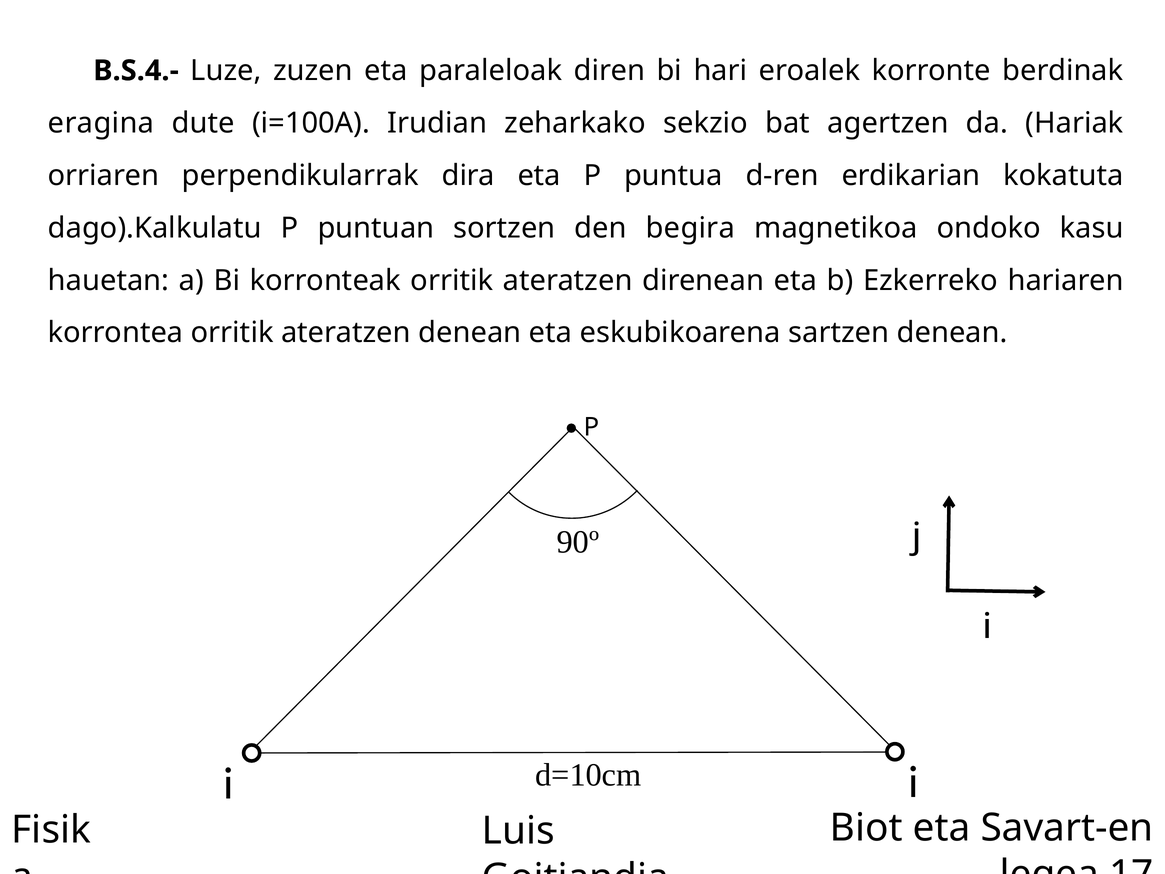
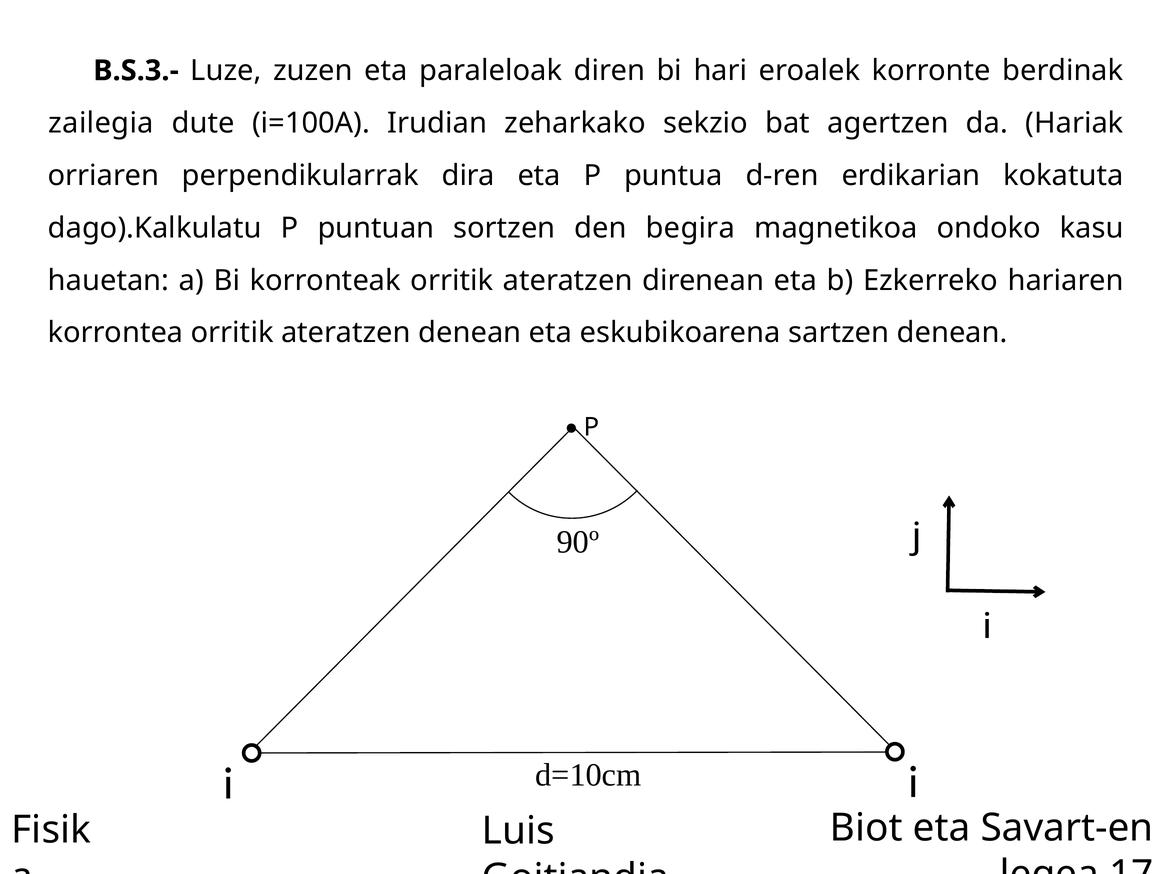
B.S.4.-: B.S.4.- -> B.S.3.-
eragina: eragina -> zailegia
